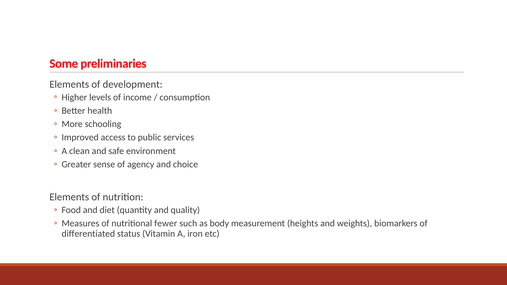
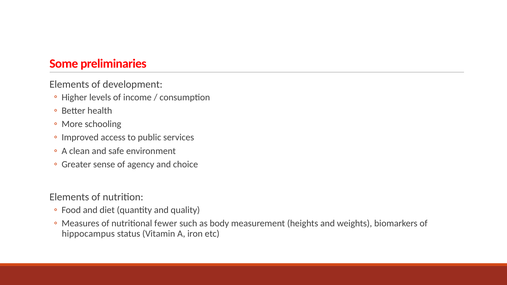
differentiated: differentiated -> hippocampus
